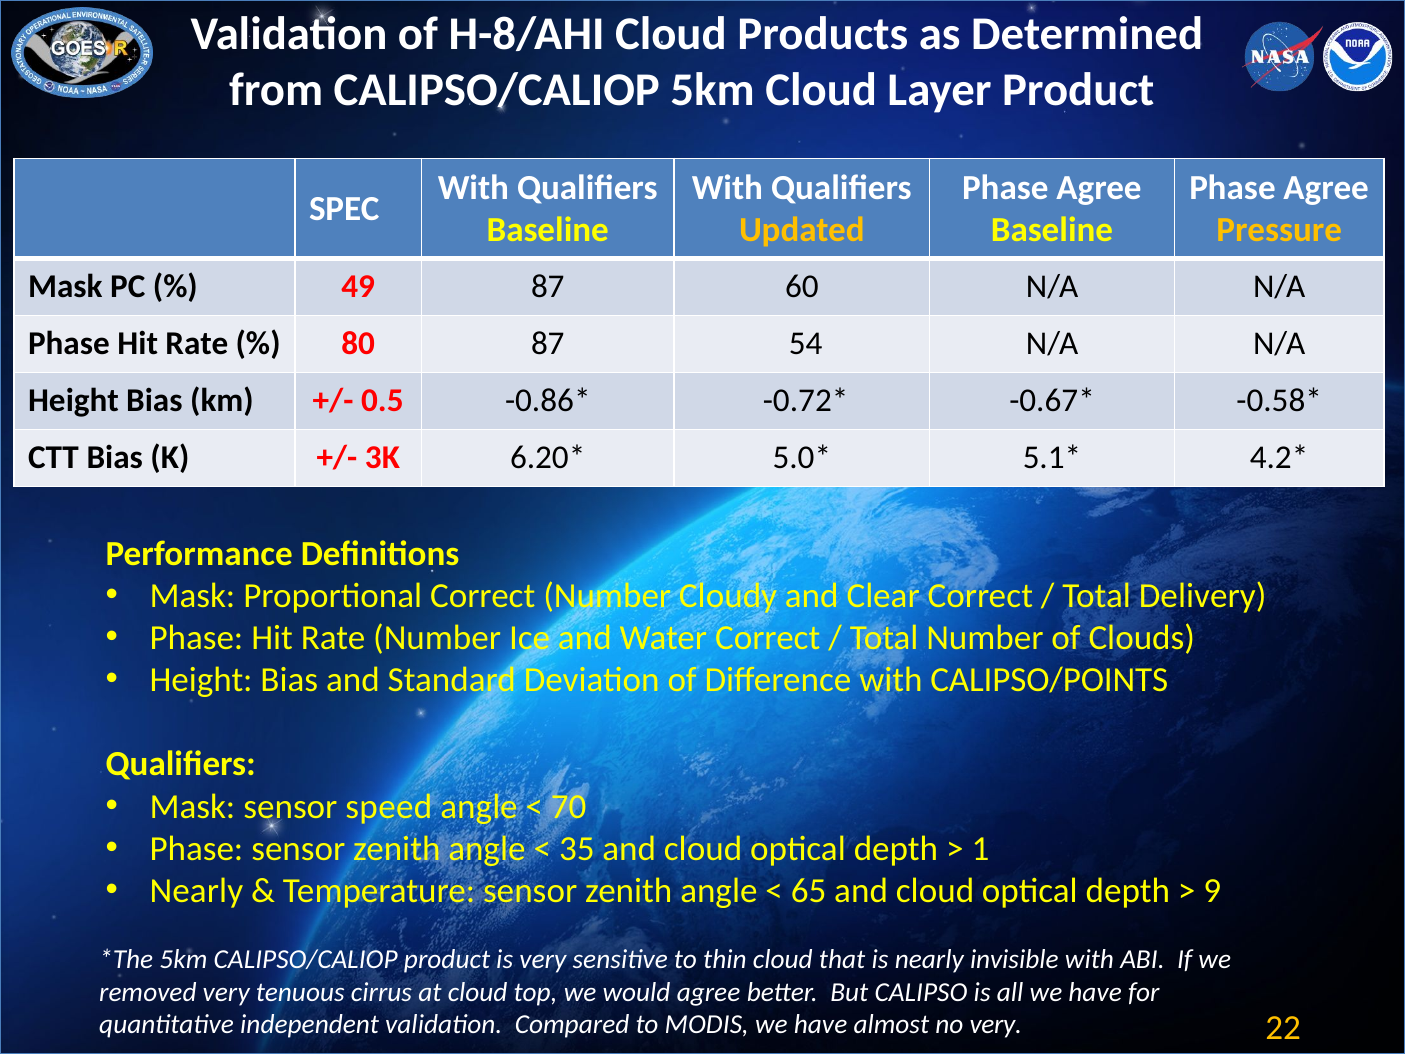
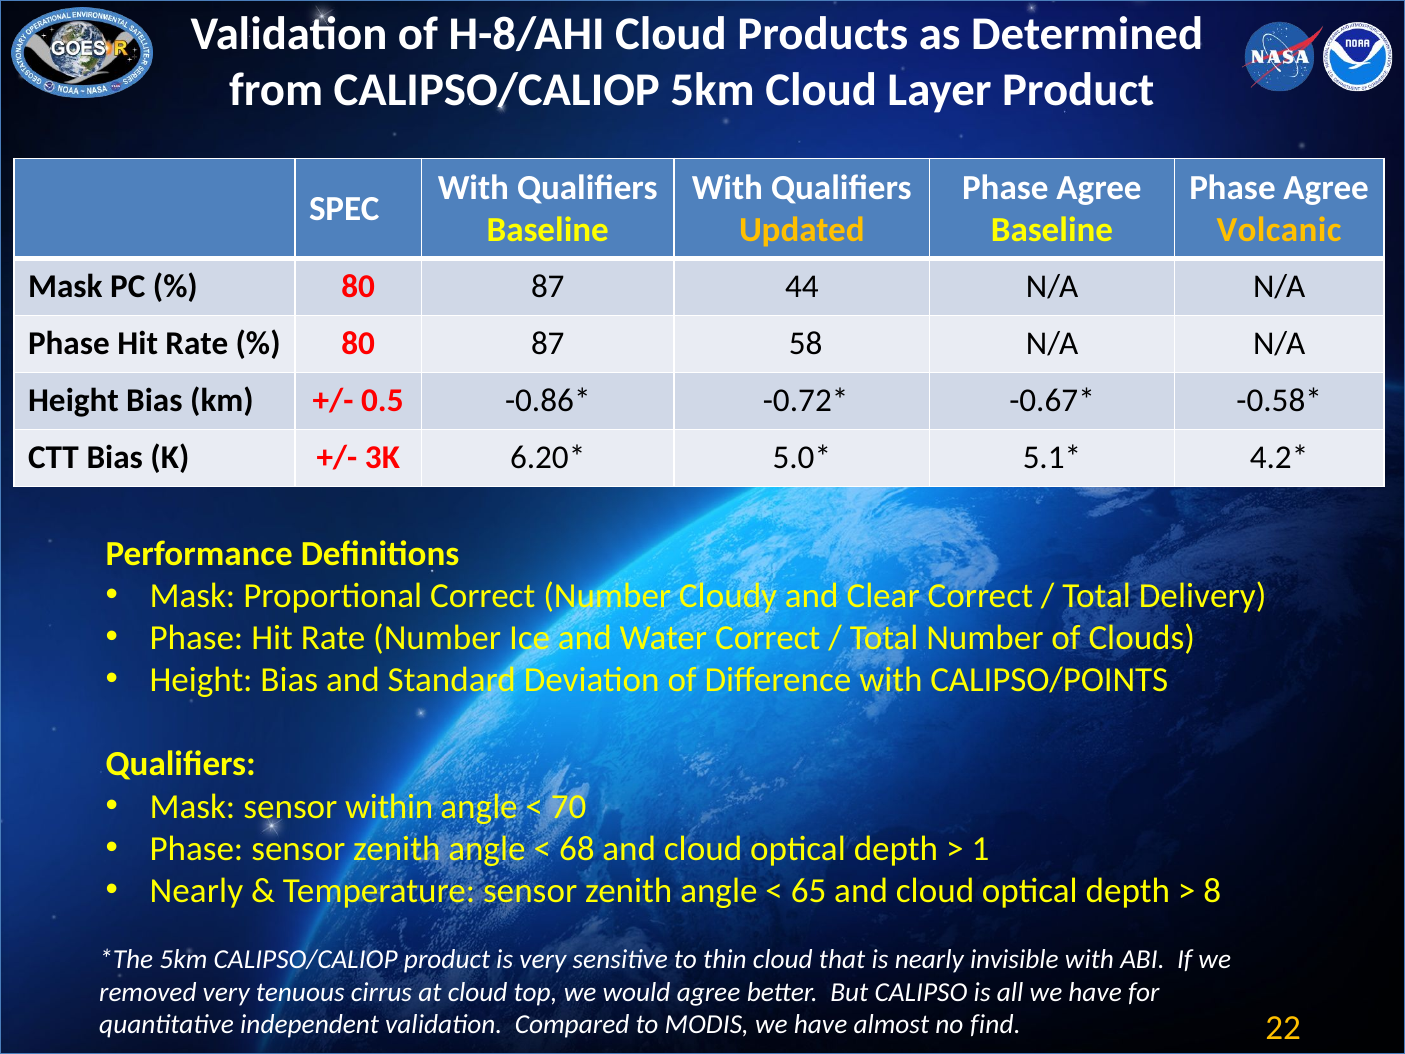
Pressure: Pressure -> Volcanic
49 at (358, 286): 49 -> 80
60: 60 -> 44
54: 54 -> 58
speed: speed -> within
35: 35 -> 68
9: 9 -> 8
no very: very -> find
